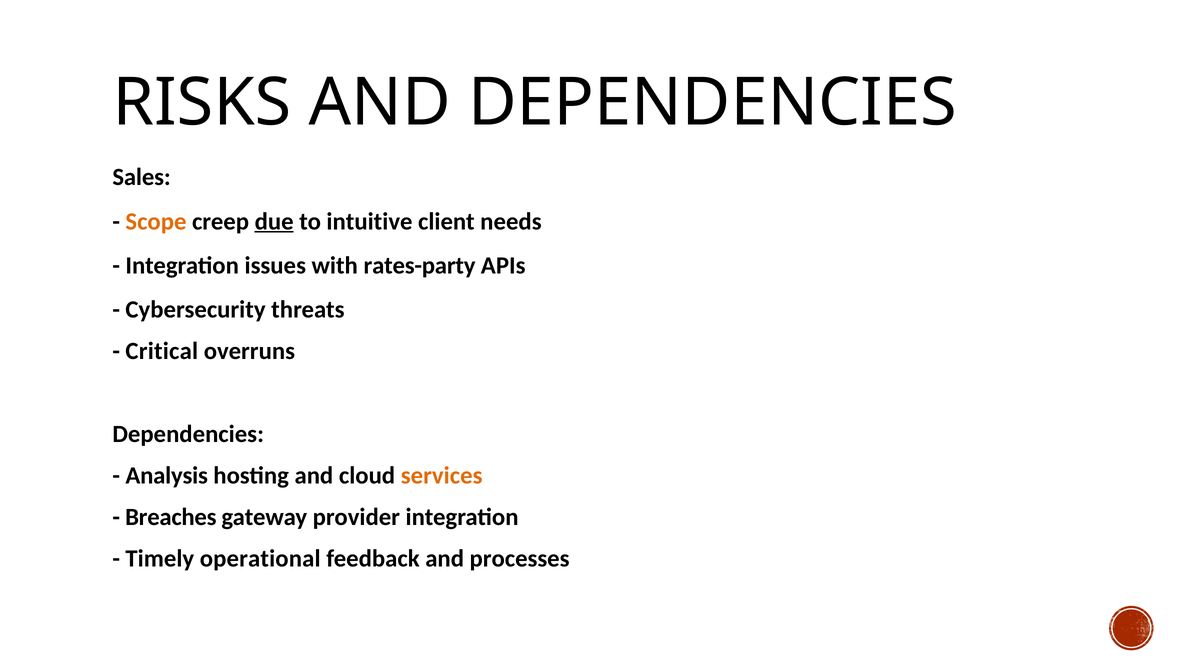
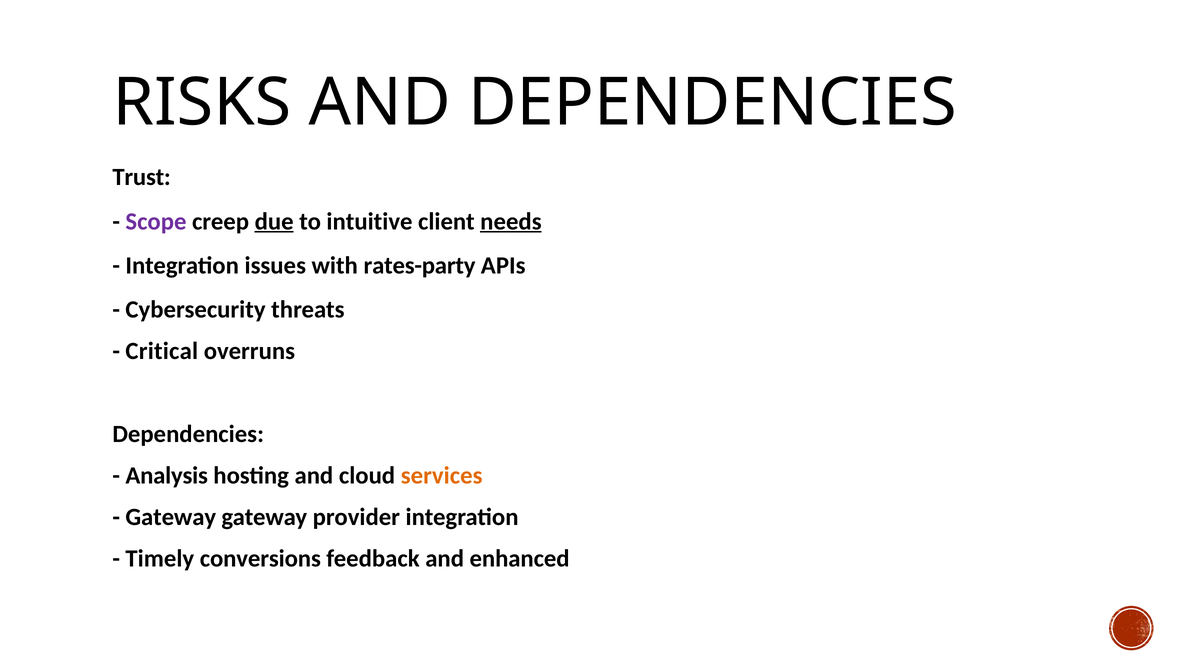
Sales: Sales -> Trust
Scope colour: orange -> purple
needs underline: none -> present
Breaches at (171, 517): Breaches -> Gateway
operational: operational -> conversions
processes: processes -> enhanced
